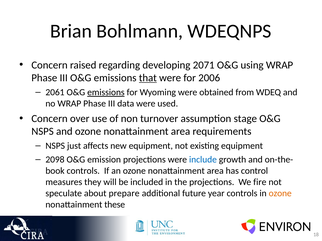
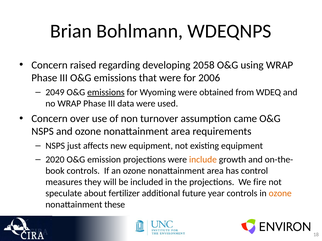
2071: 2071 -> 2058
that underline: present -> none
2061: 2061 -> 2049
stage: stage -> came
2098: 2098 -> 2020
include colour: blue -> orange
prepare: prepare -> fertilizer
